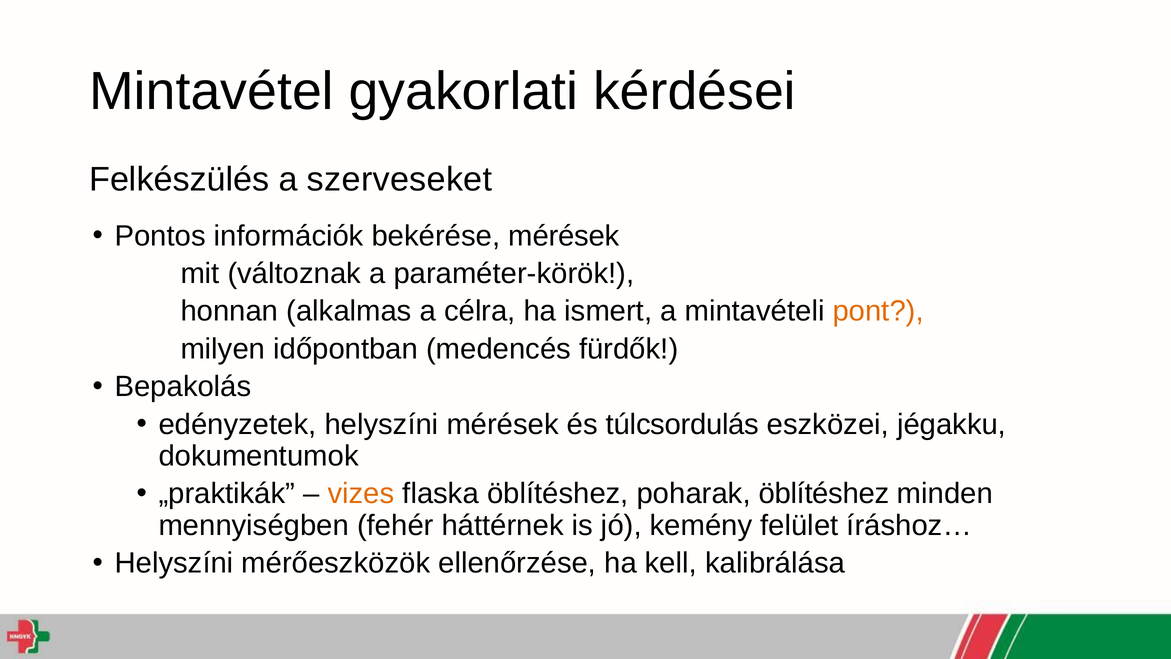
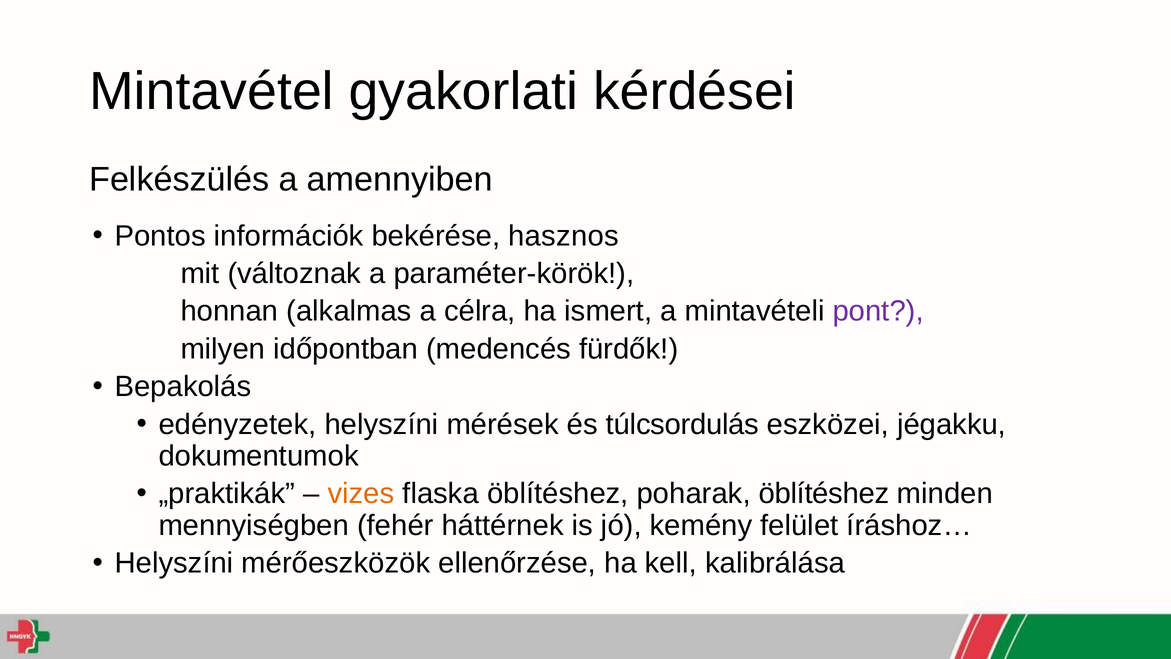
szerveseket: szerveseket -> amennyiben
bekérése mérések: mérések -> hasznos
pont colour: orange -> purple
